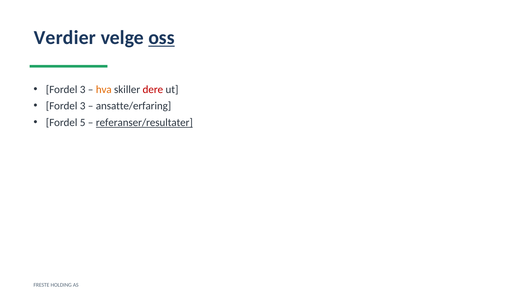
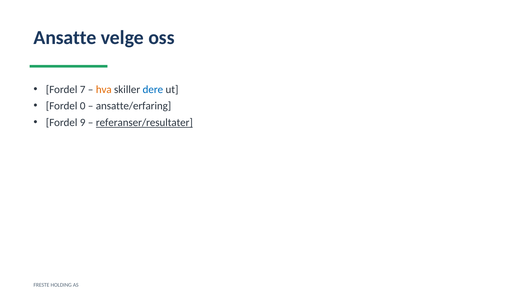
Verdier: Verdier -> Ansatte
oss underline: present -> none
3 at (83, 89): 3 -> 7
dere colour: red -> blue
3 at (83, 106): 3 -> 0
5: 5 -> 9
